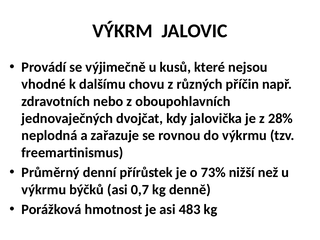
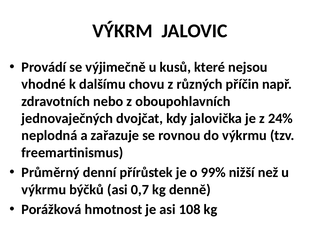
28%: 28% -> 24%
73%: 73% -> 99%
483: 483 -> 108
